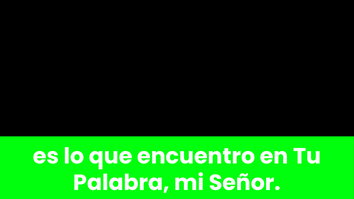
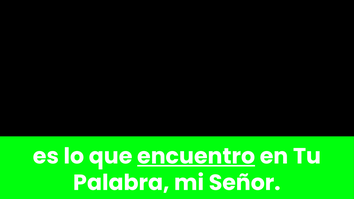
encuentro underline: none -> present
